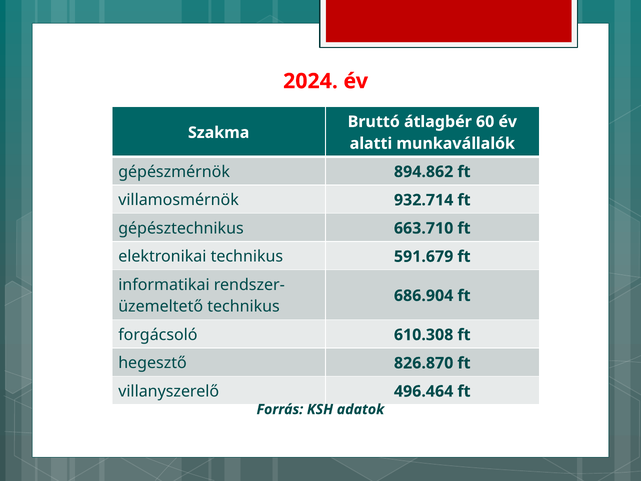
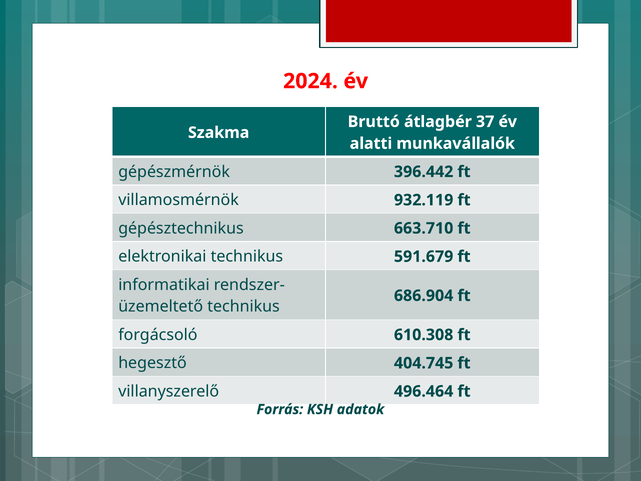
60: 60 -> 37
894.862: 894.862 -> 396.442
932.714: 932.714 -> 932.119
826.870: 826.870 -> 404.745
